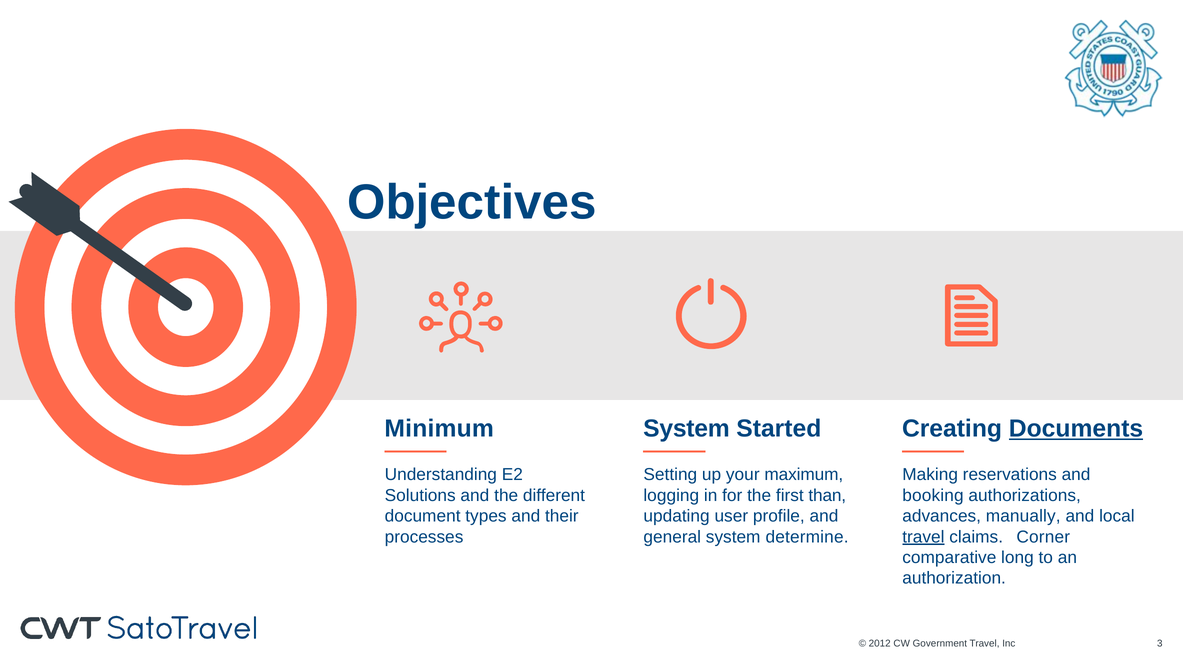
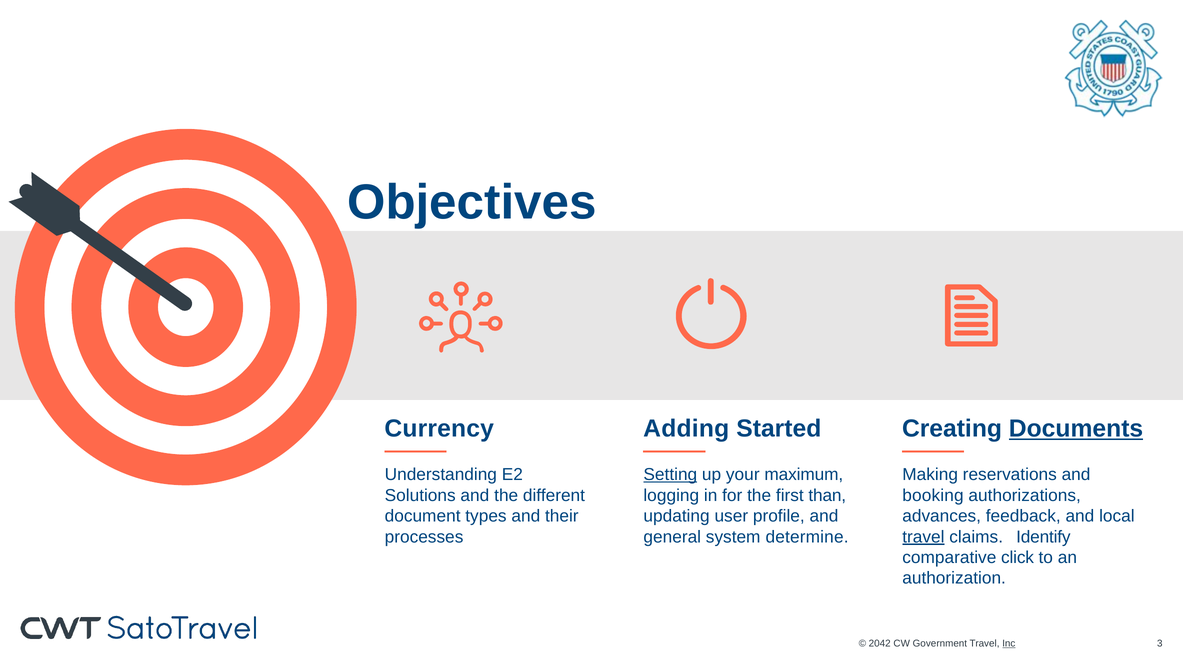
Minimum: Minimum -> Currency
System at (686, 428): System -> Adding
Setting underline: none -> present
manually: manually -> feedback
Corner: Corner -> Identify
long: long -> click
2012: 2012 -> 2042
Inc underline: none -> present
